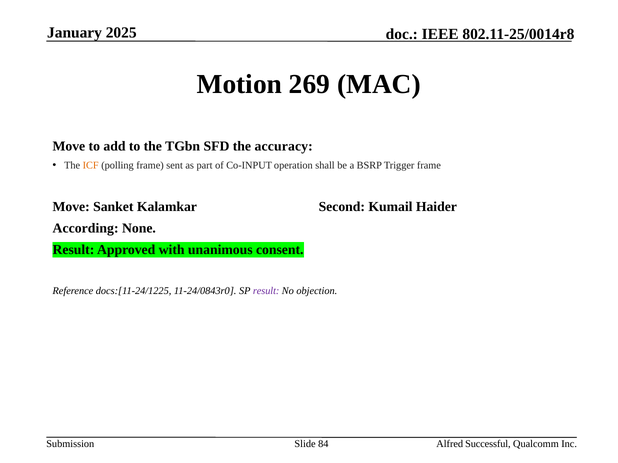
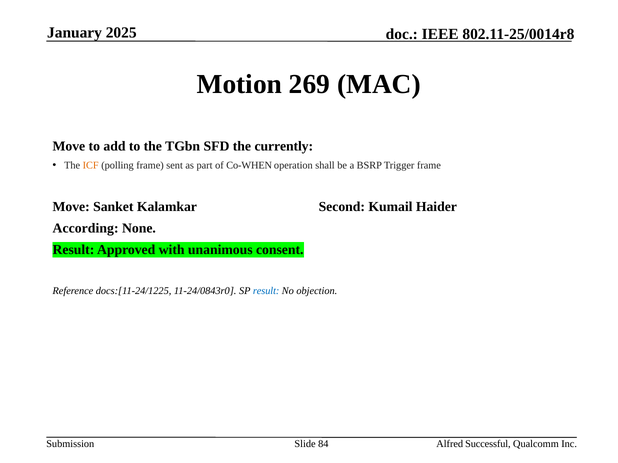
accuracy: accuracy -> currently
Co-INPUT: Co-INPUT -> Co-WHEN
result at (266, 291) colour: purple -> blue
